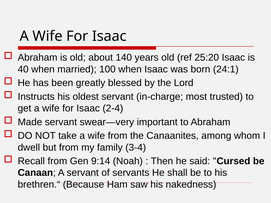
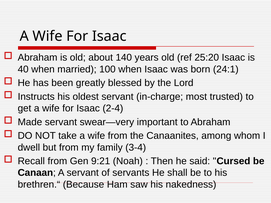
9:14: 9:14 -> 9:21
